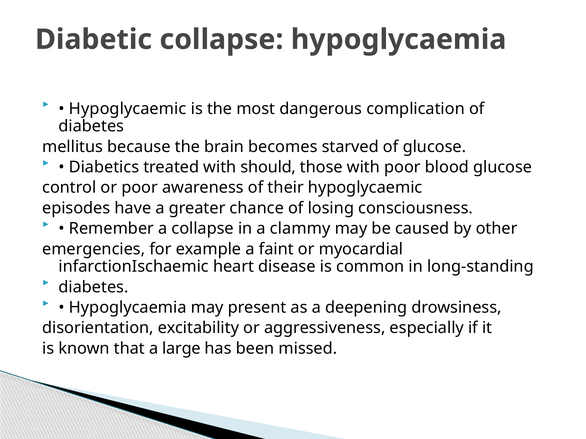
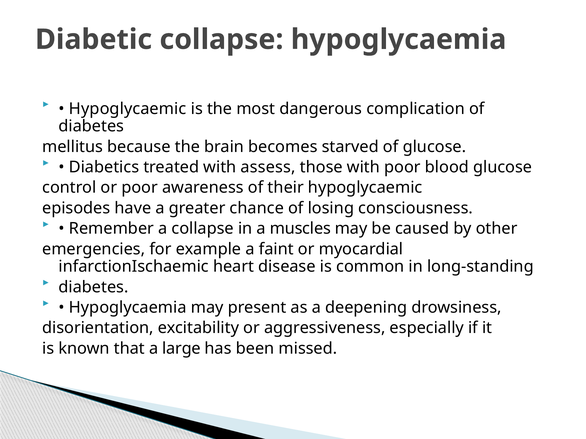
should: should -> assess
clammy: clammy -> muscles
